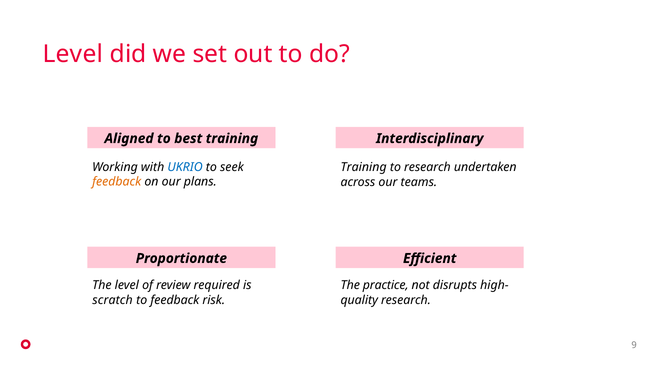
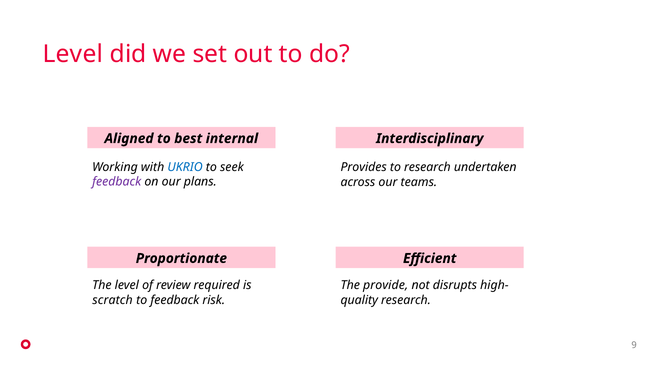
best training: training -> internal
Training at (364, 167): Training -> Provides
feedback at (117, 182) colour: orange -> purple
practice: practice -> provide
